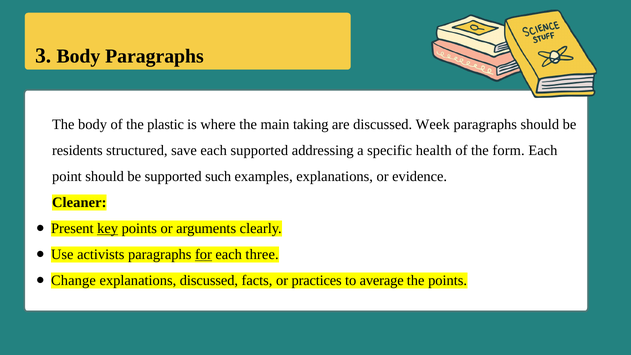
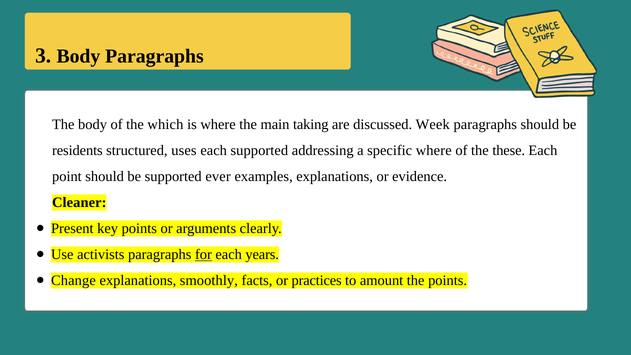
plastic: plastic -> which
save: save -> uses
specific health: health -> where
form: form -> these
such: such -> ever
key underline: present -> none
three: three -> years
explanations discussed: discussed -> smoothly
average: average -> amount
